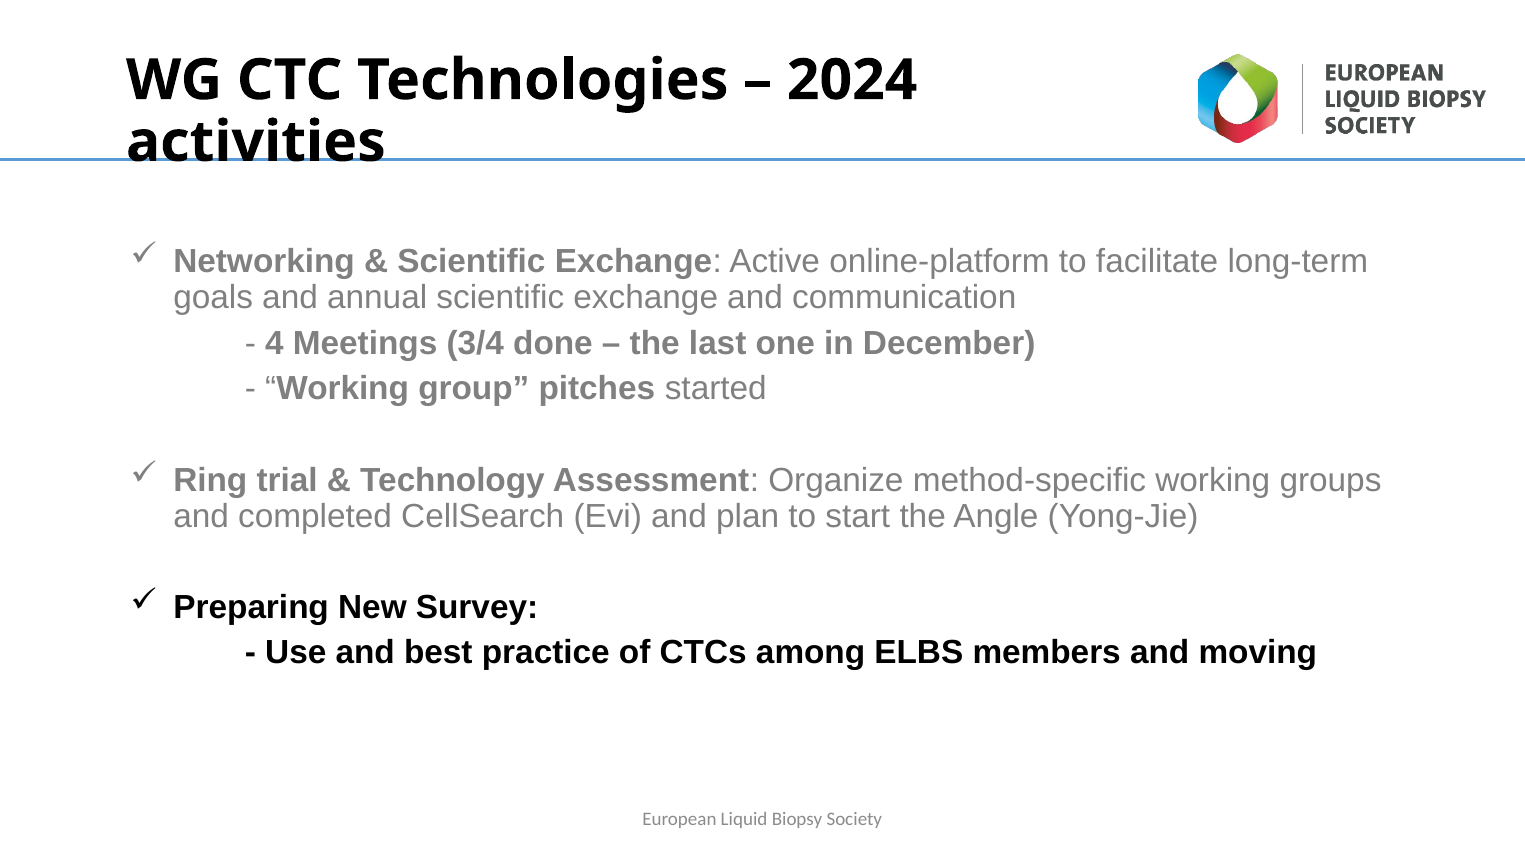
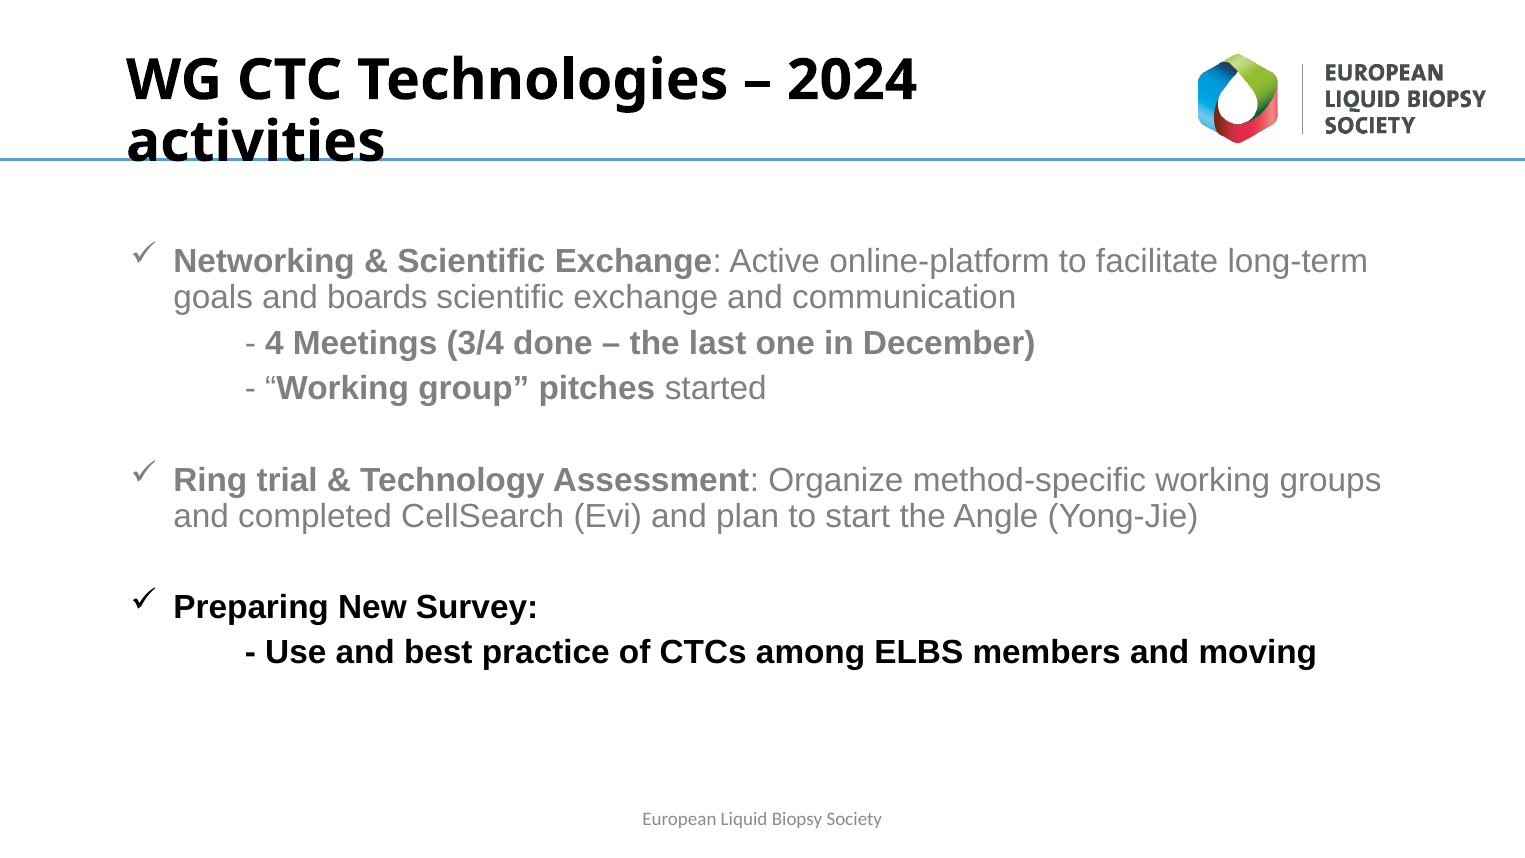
annual: annual -> boards
